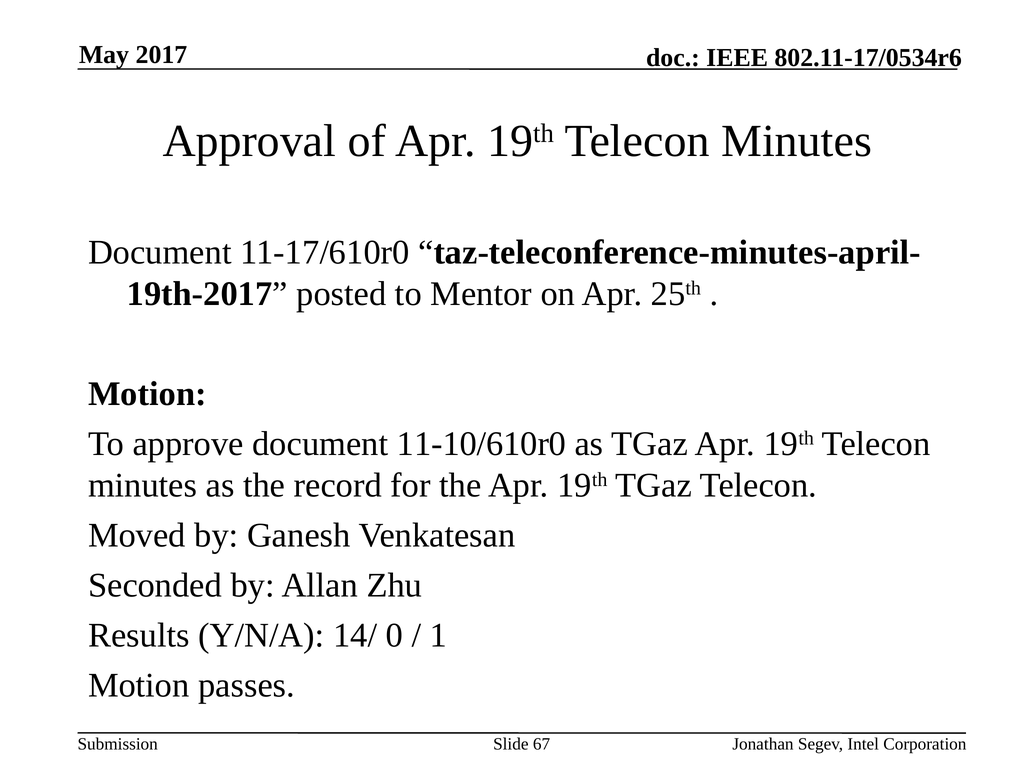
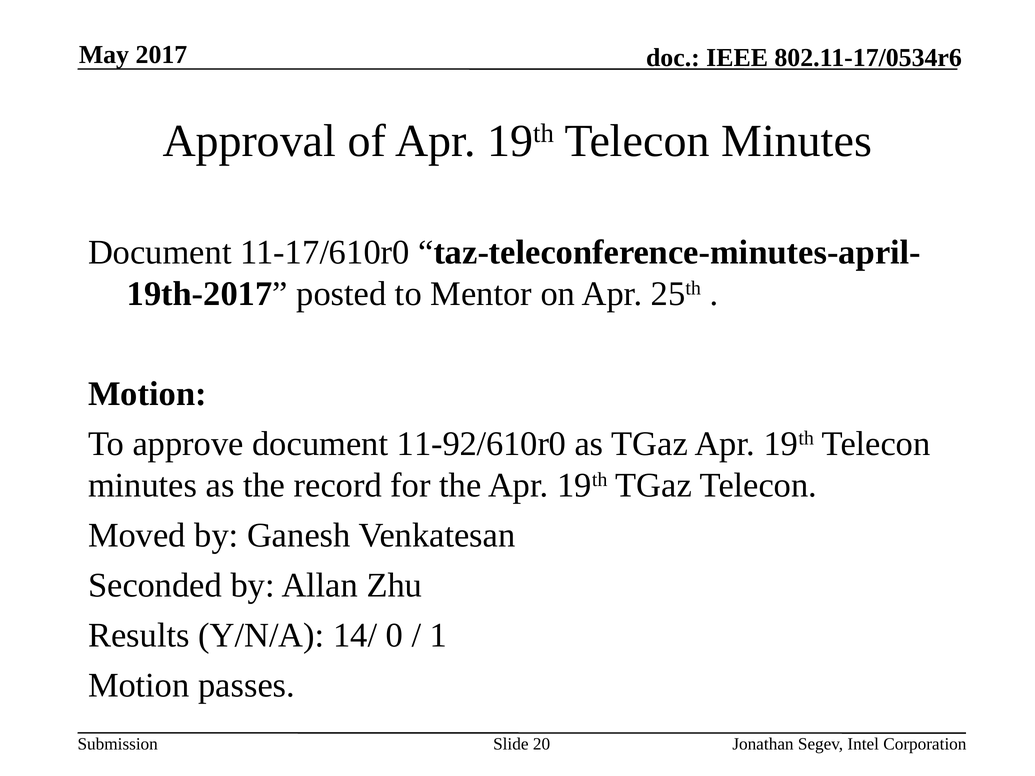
11-10/610r0: 11-10/610r0 -> 11-92/610r0
67: 67 -> 20
